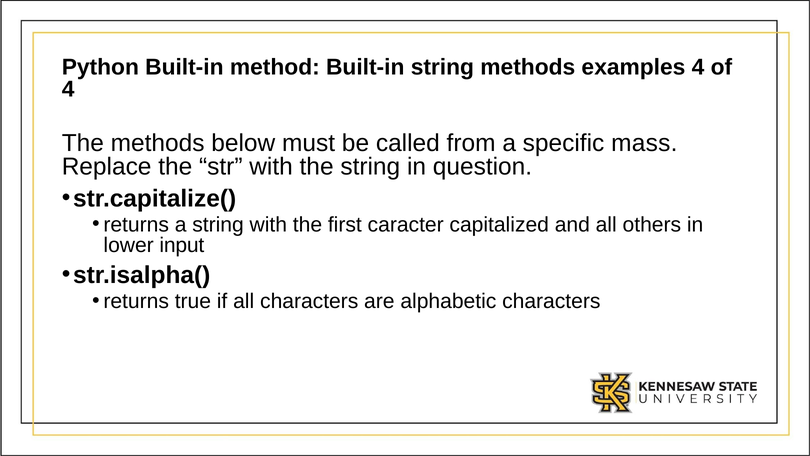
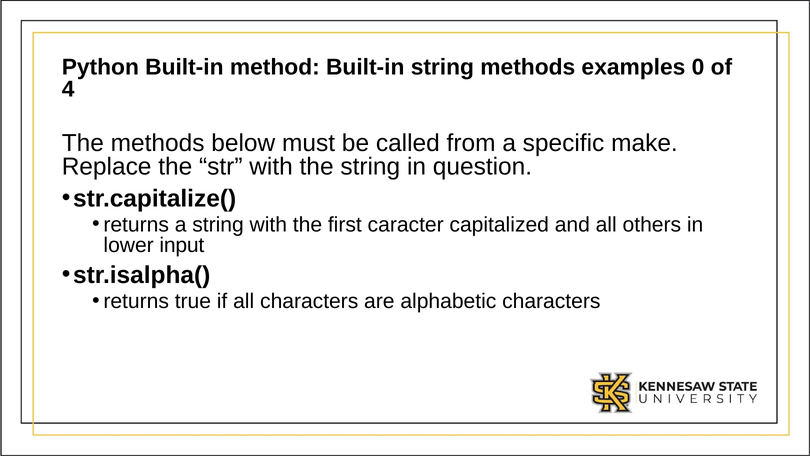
examples 4: 4 -> 0
mass: mass -> make
